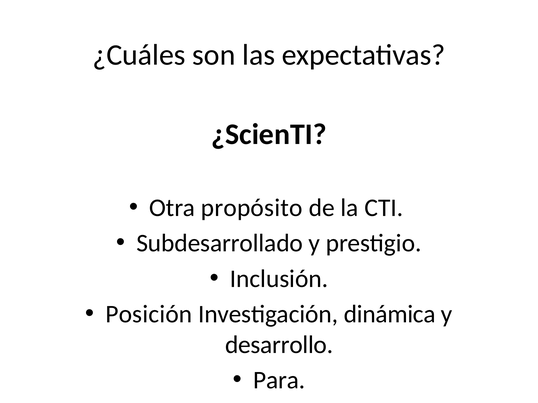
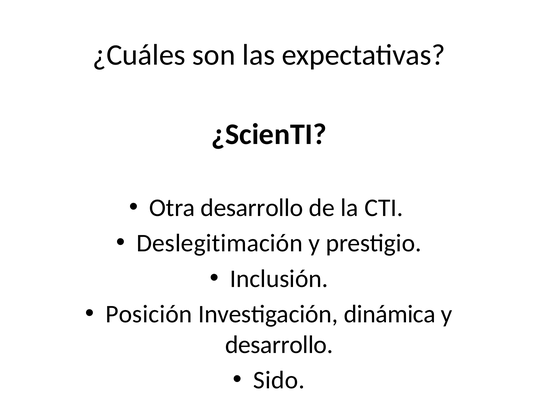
Otra propósito: propósito -> desarrollo
Subdesarrollado: Subdesarrollado -> Deslegitimación
Para: Para -> Sido
